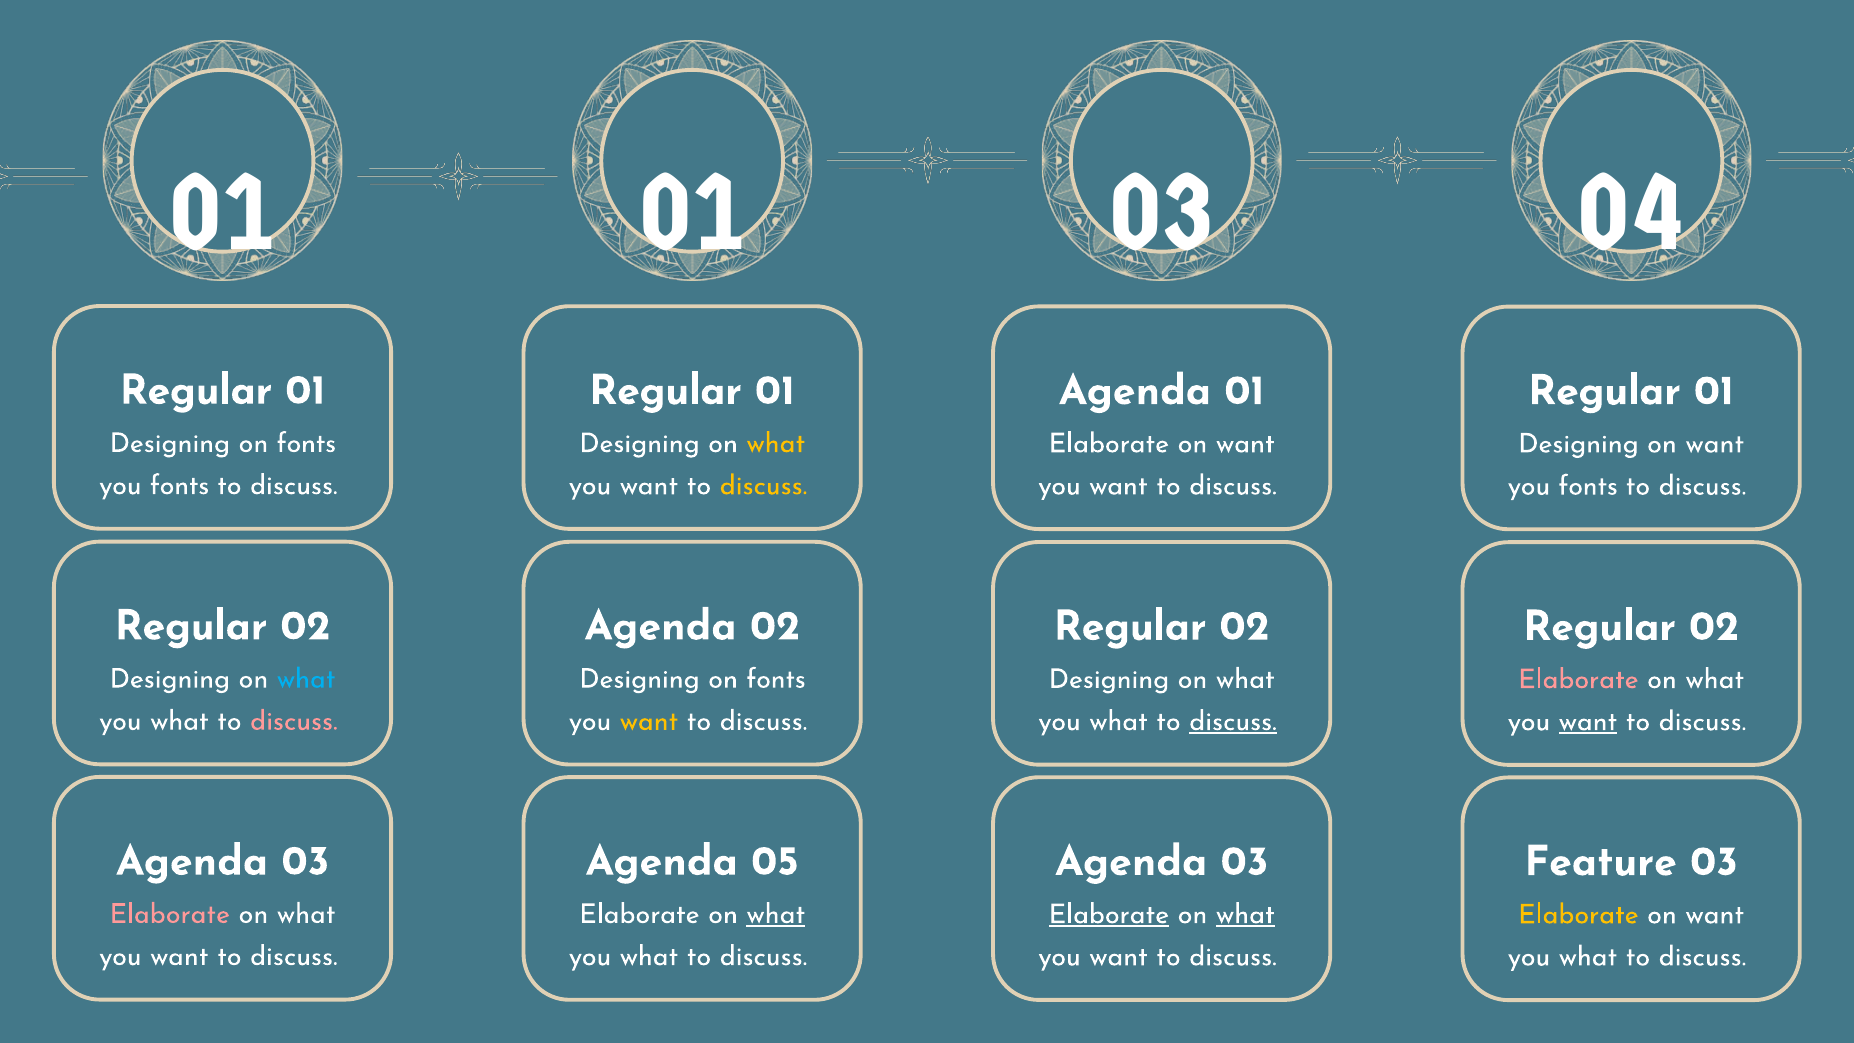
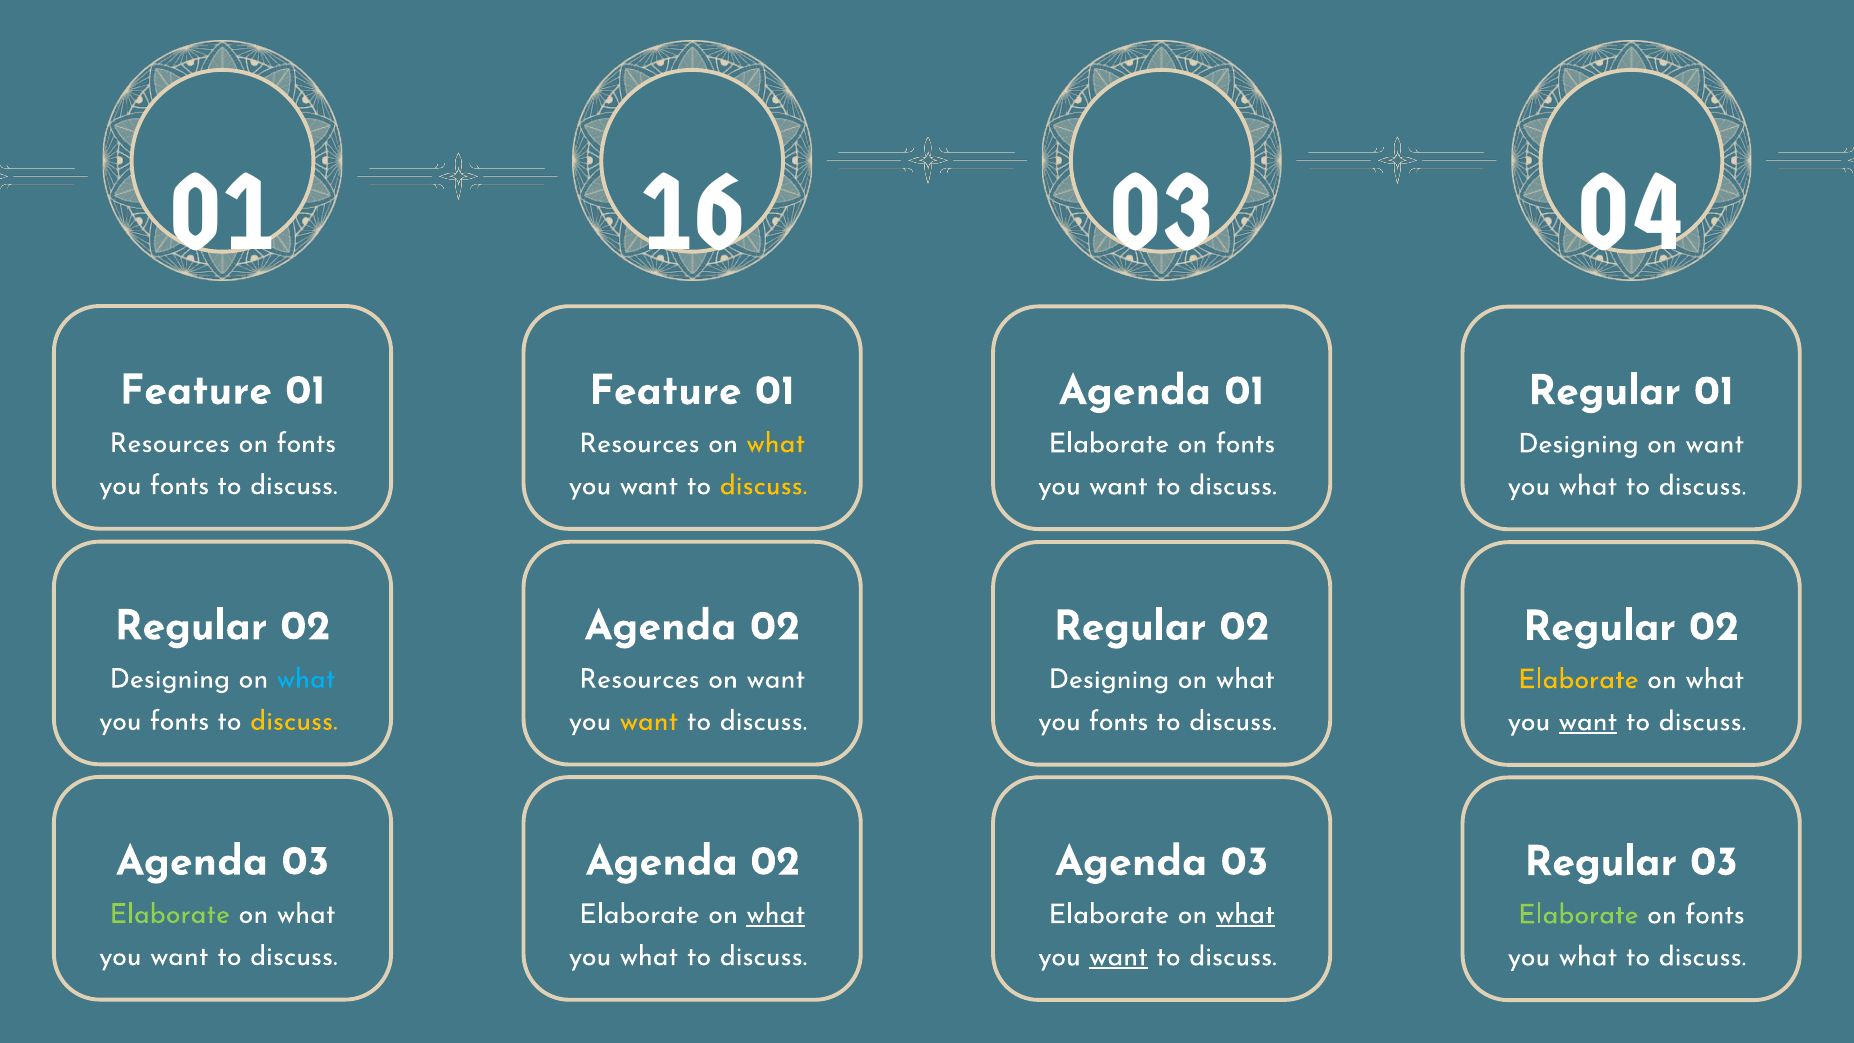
01 01: 01 -> 16
Regular at (196, 390): Regular -> Feature
Regular at (666, 390): Regular -> Feature
Designing at (170, 443): Designing -> Resources
Designing at (639, 443): Designing -> Resources
want at (1245, 443): want -> fonts
fonts at (1588, 486): fonts -> what
Designing at (639, 679): Designing -> Resources
fonts at (776, 679): fonts -> want
Elaborate at (1578, 679) colour: pink -> yellow
what at (179, 721): what -> fonts
discuss at (294, 721) colour: pink -> yellow
what at (1118, 721): what -> fonts
discuss at (1233, 721) underline: present -> none
05 at (775, 861): 05 -> 02
Feature at (1601, 861): Feature -> Regular
Elaborate at (170, 914) colour: pink -> light green
Elaborate at (1109, 914) underline: present -> none
Elaborate at (1578, 914) colour: yellow -> light green
want at (1715, 914): want -> fonts
want at (1118, 956) underline: none -> present
